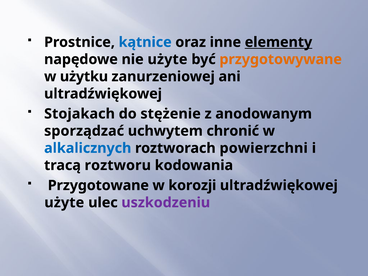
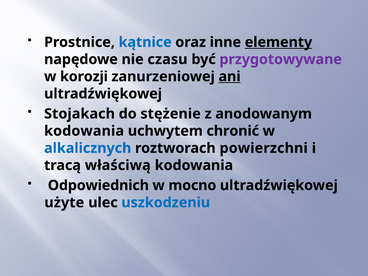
nie użyte: użyte -> czasu
przygotowywane colour: orange -> purple
użytku: użytku -> korozji
ani underline: none -> present
sporządzać at (84, 131): sporządzać -> kodowania
roztworu: roztworu -> właściwą
Przygotowane: Przygotowane -> Odpowiednich
korozji: korozji -> mocno
uszkodzeniu colour: purple -> blue
